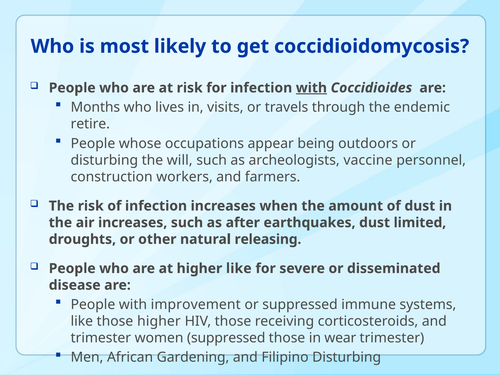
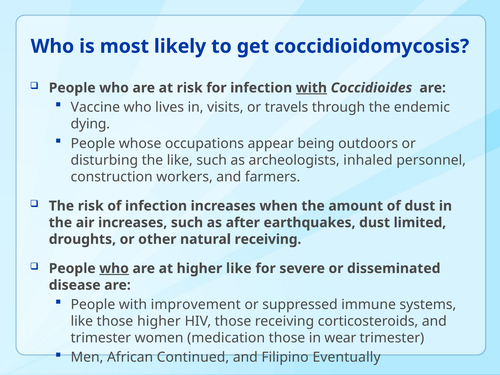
Months: Months -> Vaccine
retire: retire -> dying
the will: will -> like
vaccine: vaccine -> inhaled
natural releasing: releasing -> receiving
who at (114, 268) underline: none -> present
women suppressed: suppressed -> medication
Gardening: Gardening -> Continued
Filipino Disturbing: Disturbing -> Eventually
